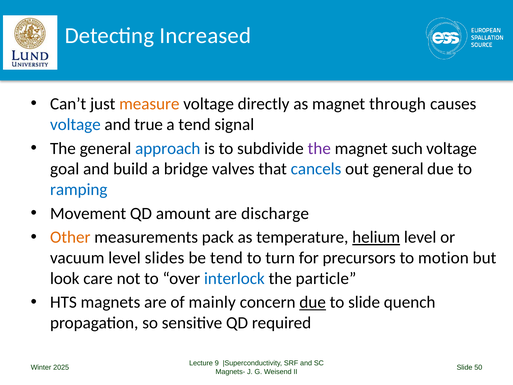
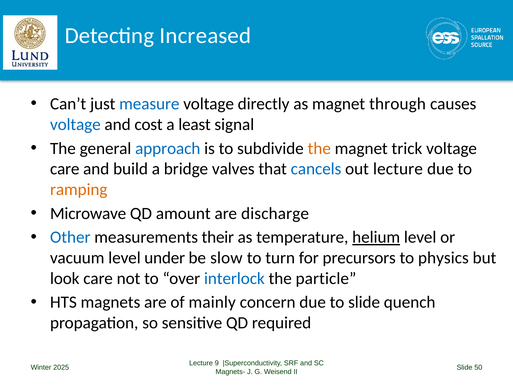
measure colour: orange -> blue
true: true -> cost
a tend: tend -> least
the at (319, 148) colour: purple -> orange
such: such -> trick
goal at (65, 169): goal -> care
out general: general -> lecture
ramping colour: blue -> orange
Movement: Movement -> Microwave
Other colour: orange -> blue
pack: pack -> their
slides: slides -> under
be tend: tend -> slow
motion: motion -> physics
due at (313, 302) underline: present -> none
